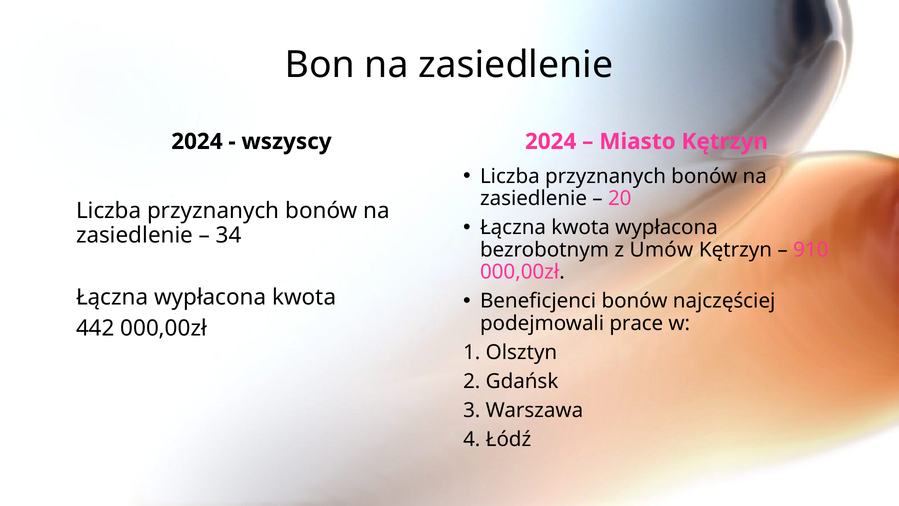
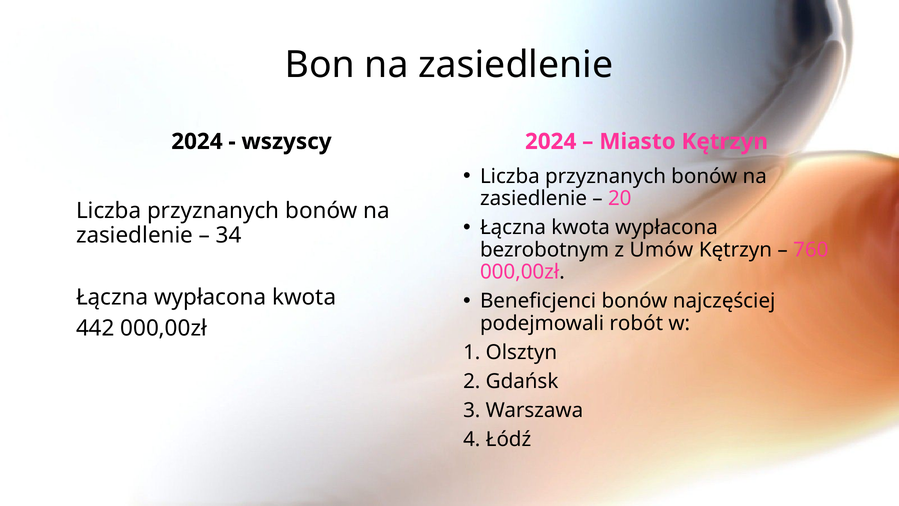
910: 910 -> 760
prace: prace -> robót
